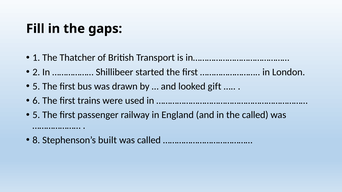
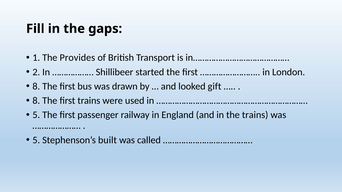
Thatcher: Thatcher -> Provides
5 at (36, 87): 5 -> 8
6 at (36, 101): 6 -> 8
the called: called -> trains
8 at (36, 140): 8 -> 5
